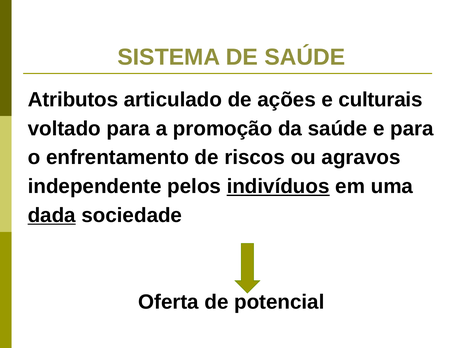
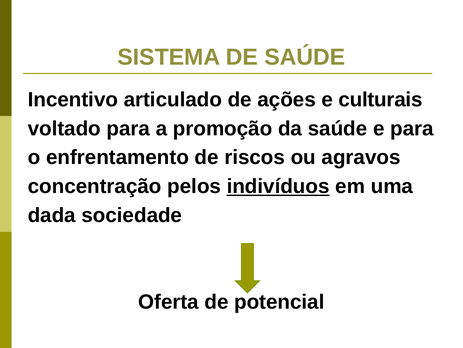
Atributos: Atributos -> Incentivo
independente: independente -> concentração
dada underline: present -> none
